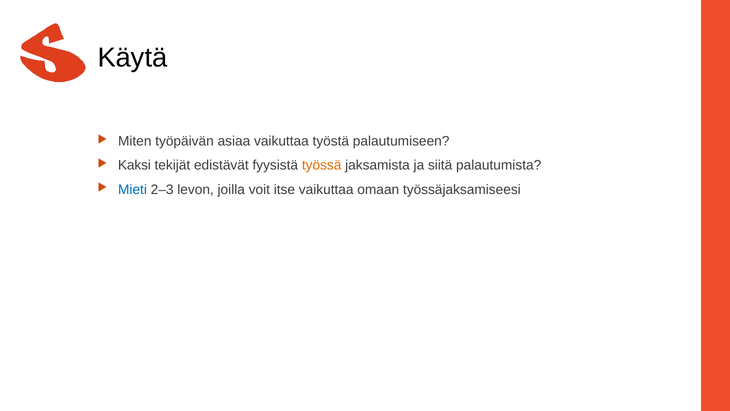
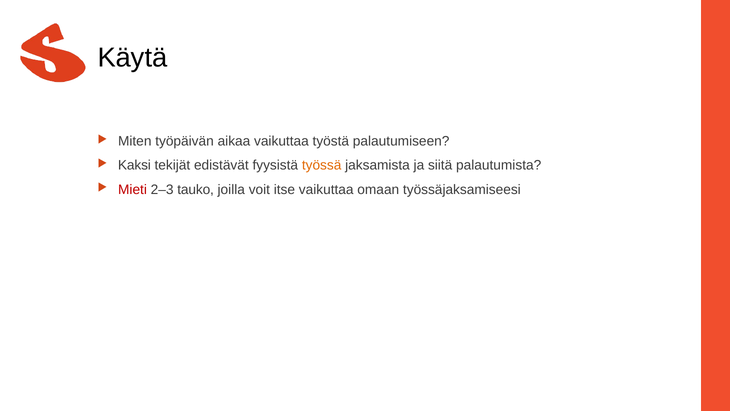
asiaa: asiaa -> aikaa
Mieti colour: blue -> red
levon: levon -> tauko
